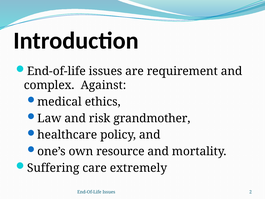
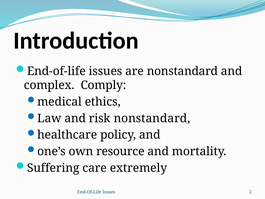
are requirement: requirement -> nonstandard
Against: Against -> Comply
risk grandmother: grandmother -> nonstandard
